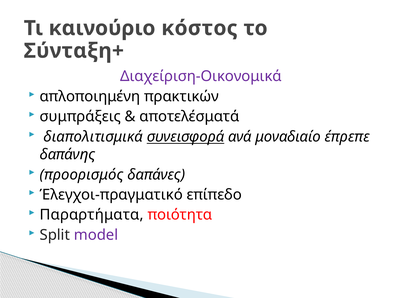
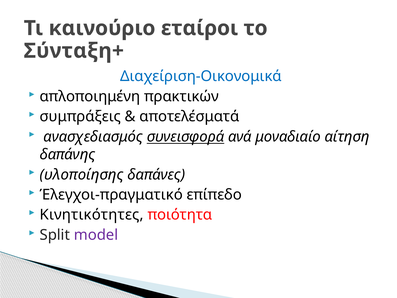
κόστος: κόστος -> εταίροι
Διαχείριση-Οικονομικά colour: purple -> blue
διαπολιτισμικά: διαπολιτισμικά -> ανασχεδιασμός
έπρεπε: έπρεπε -> αίτηση
προορισμός: προορισμός -> υλοποίησης
Παραρτήματα: Παραρτήματα -> Κινητικότητες
